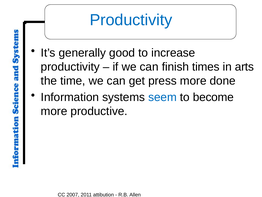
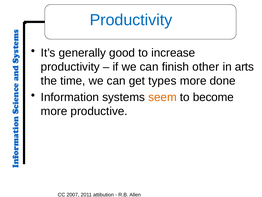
times: times -> other
press: press -> types
seem colour: blue -> orange
